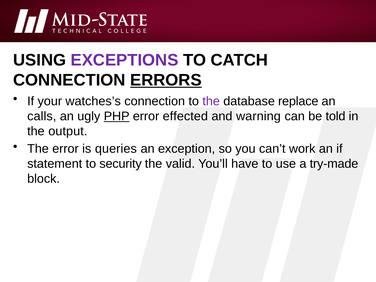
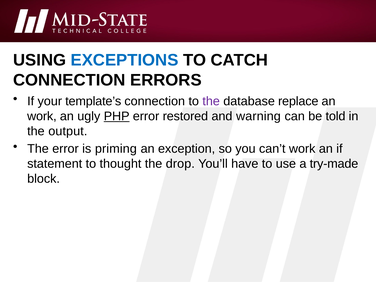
EXCEPTIONS colour: purple -> blue
ERRORS underline: present -> none
watches’s: watches’s -> template’s
calls at (42, 116): calls -> work
effected: effected -> restored
queries: queries -> priming
security: security -> thought
valid: valid -> drop
